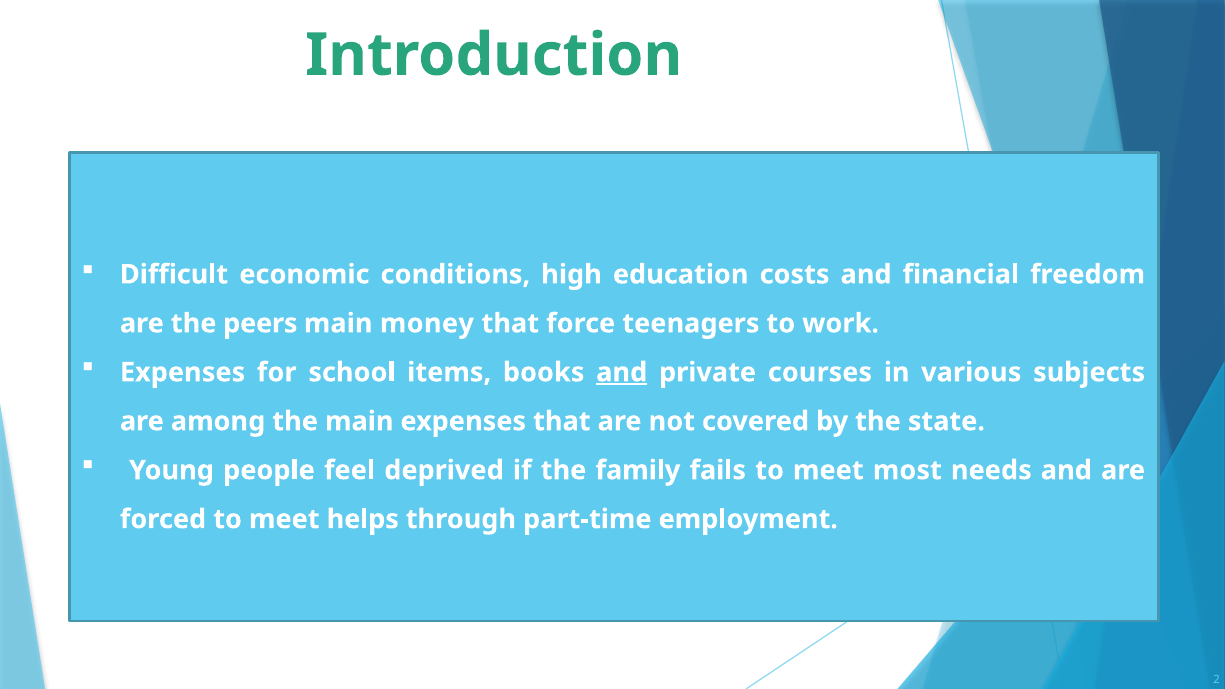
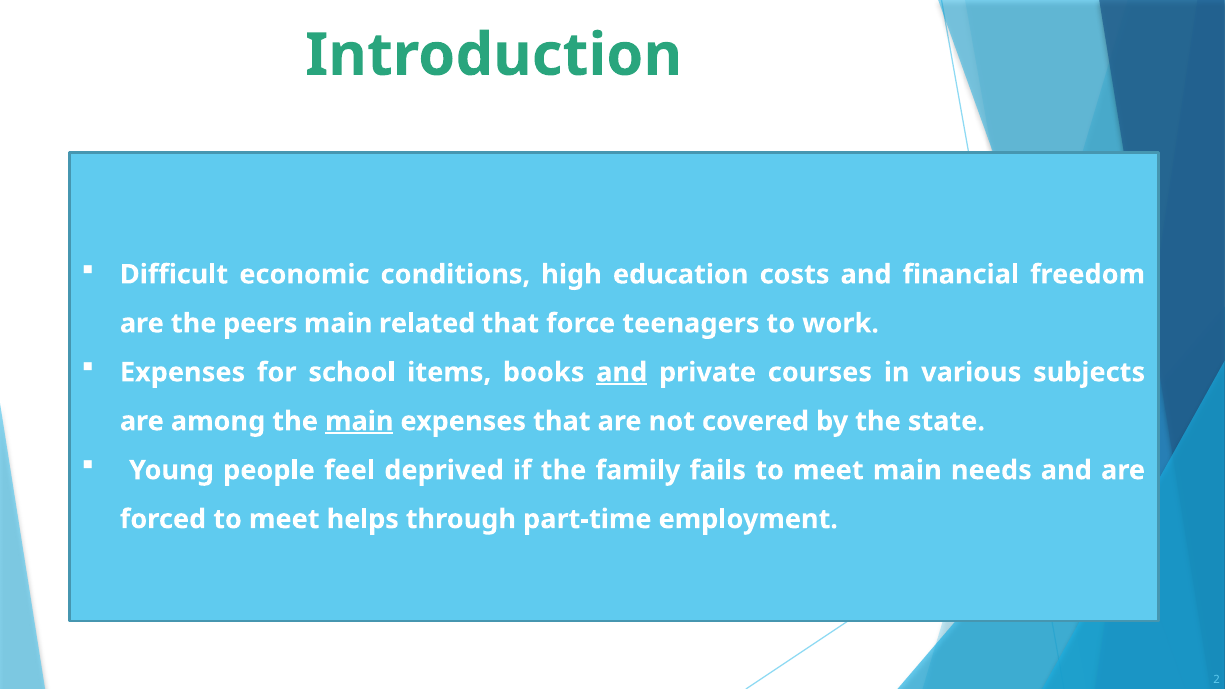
money: money -> related
main at (359, 421) underline: none -> present
meet most: most -> main
